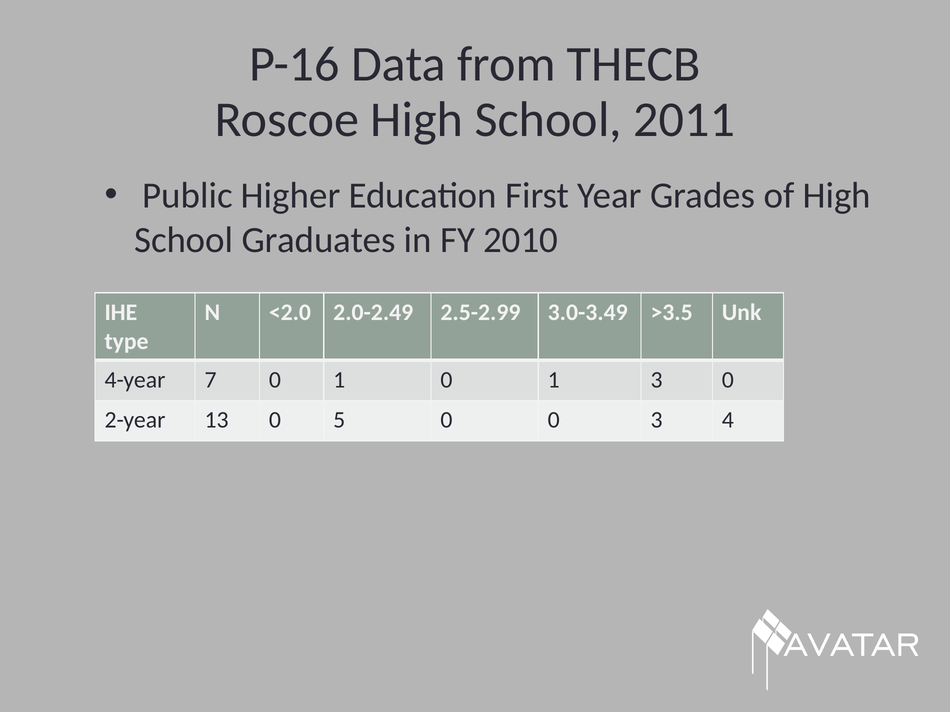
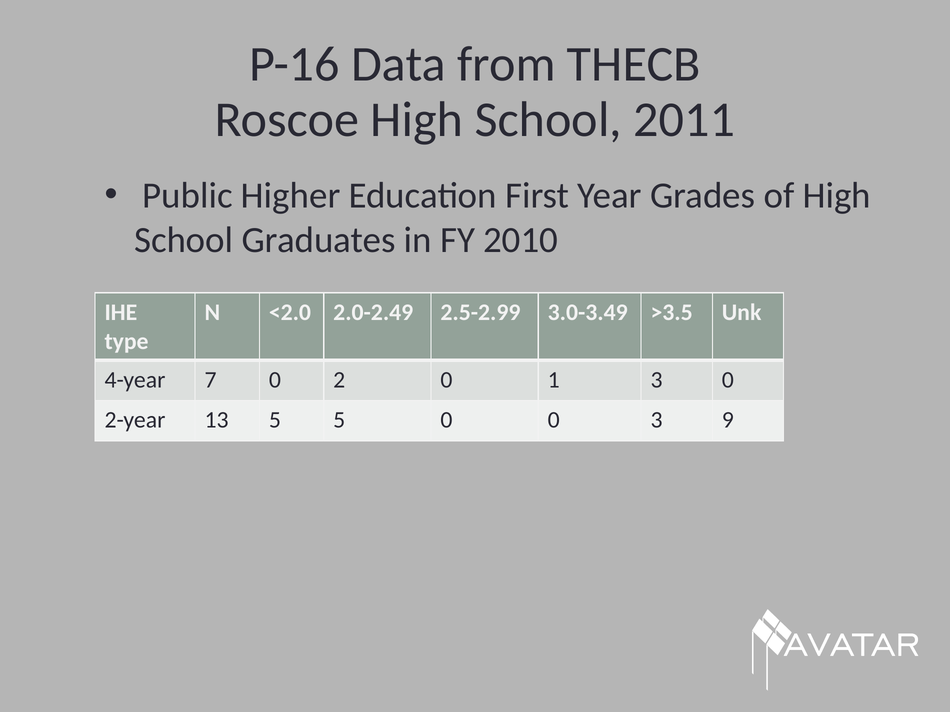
7 0 1: 1 -> 2
13 0: 0 -> 5
4: 4 -> 9
